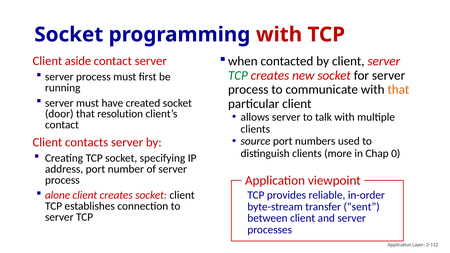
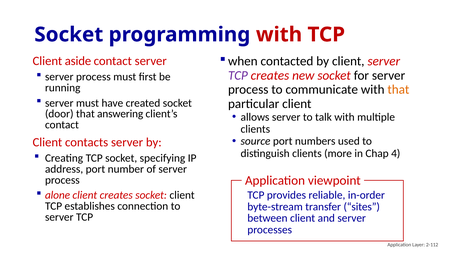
TCP at (238, 76) colour: green -> purple
resolution: resolution -> answering
0: 0 -> 4
sent: sent -> sites
